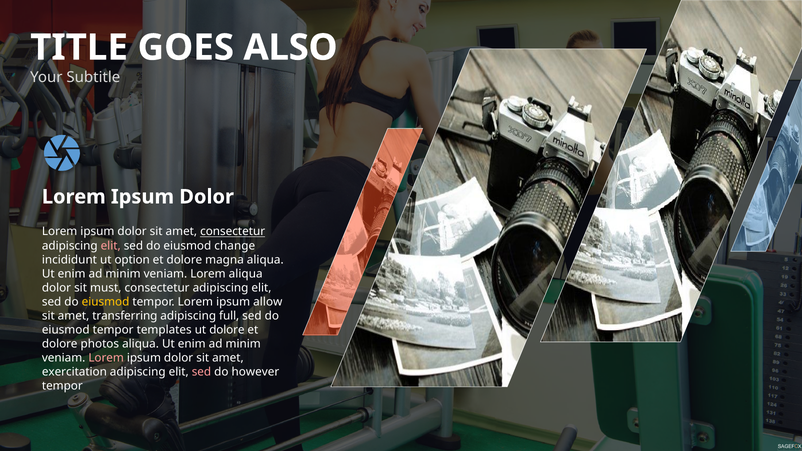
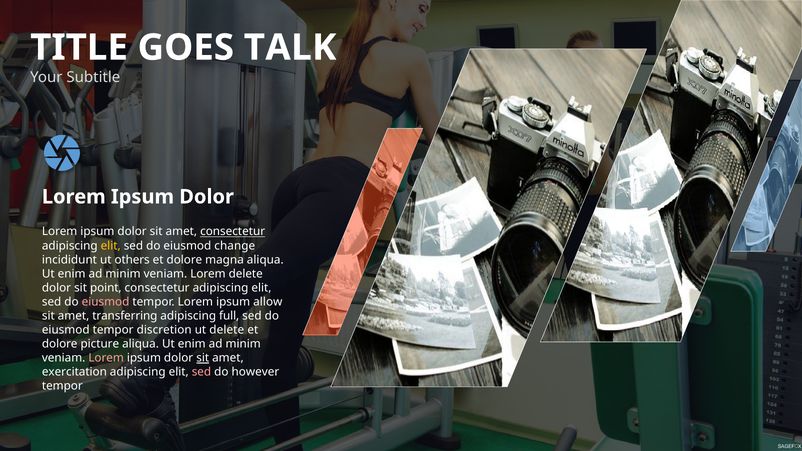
ALSO: ALSO -> TALK
elit at (111, 246) colour: pink -> yellow
option: option -> others
Lorem aliqua: aliqua -> delete
must: must -> point
eiusmod at (106, 302) colour: yellow -> pink
templates: templates -> discretion
ut dolore: dolore -> delete
photos: photos -> picture
sit at (203, 358) underline: none -> present
